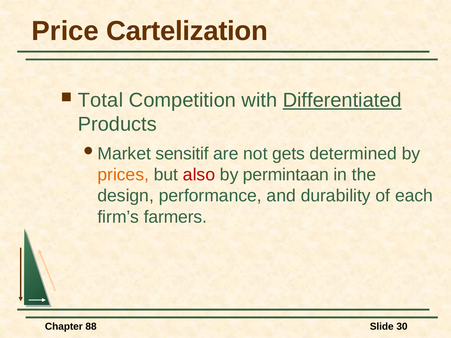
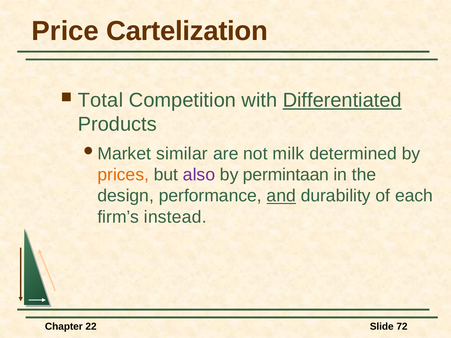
sensitif: sensitif -> similar
gets: gets -> milk
also colour: red -> purple
and underline: none -> present
farmers: farmers -> instead
88: 88 -> 22
30: 30 -> 72
